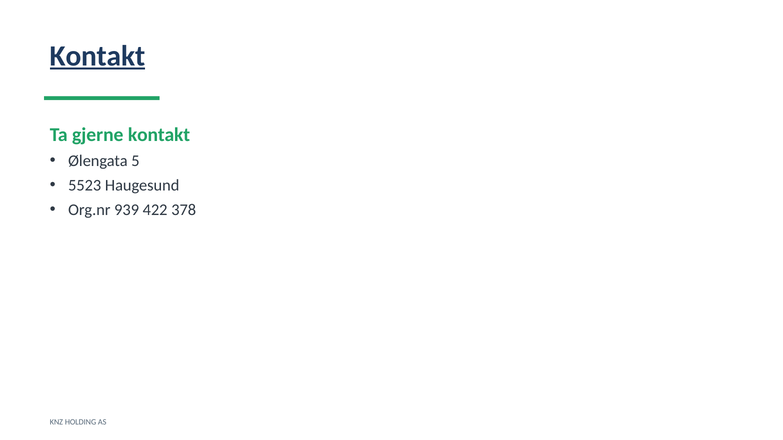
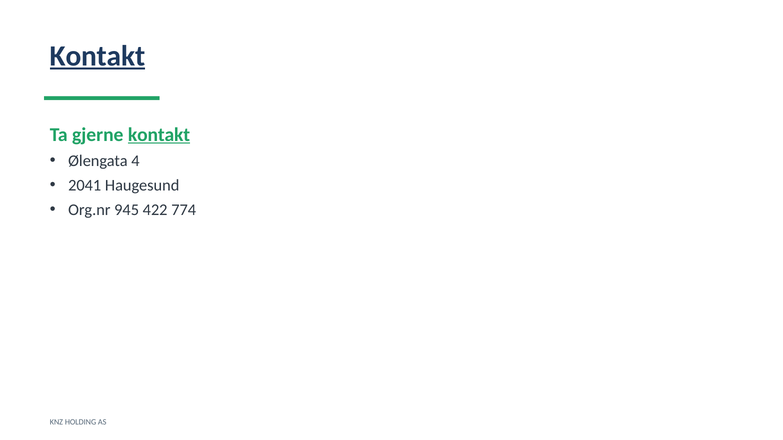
kontakt at (159, 135) underline: none -> present
5: 5 -> 4
5523: 5523 -> 2041
939: 939 -> 945
378: 378 -> 774
